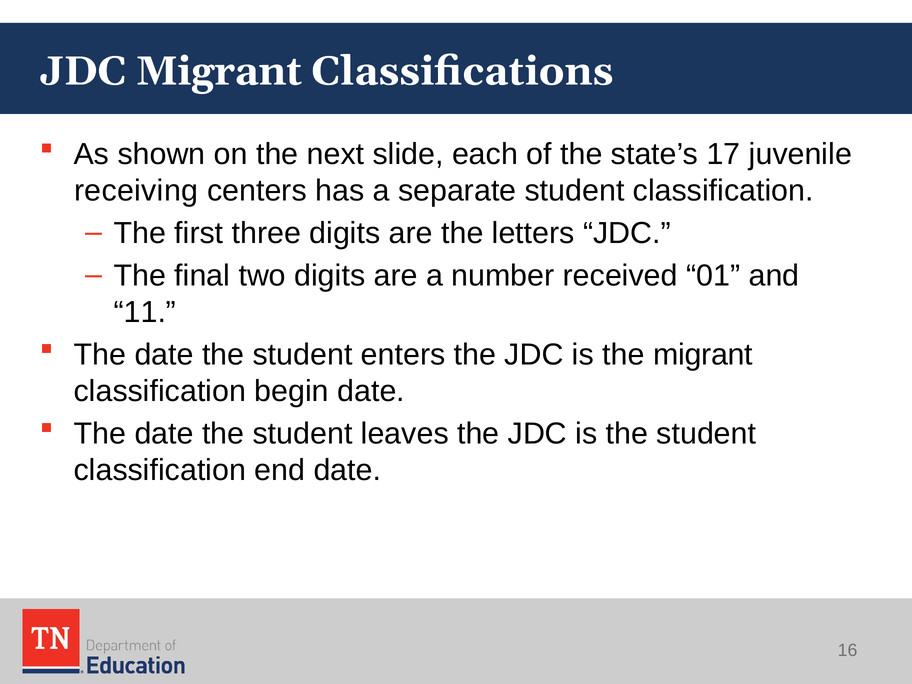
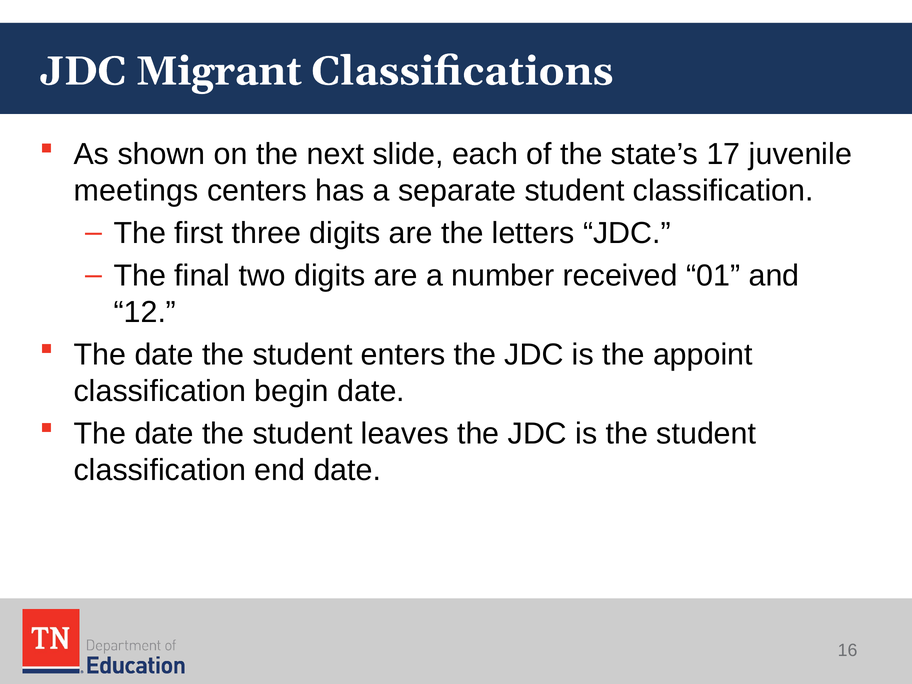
receiving: receiving -> meetings
11: 11 -> 12
the migrant: migrant -> appoint
